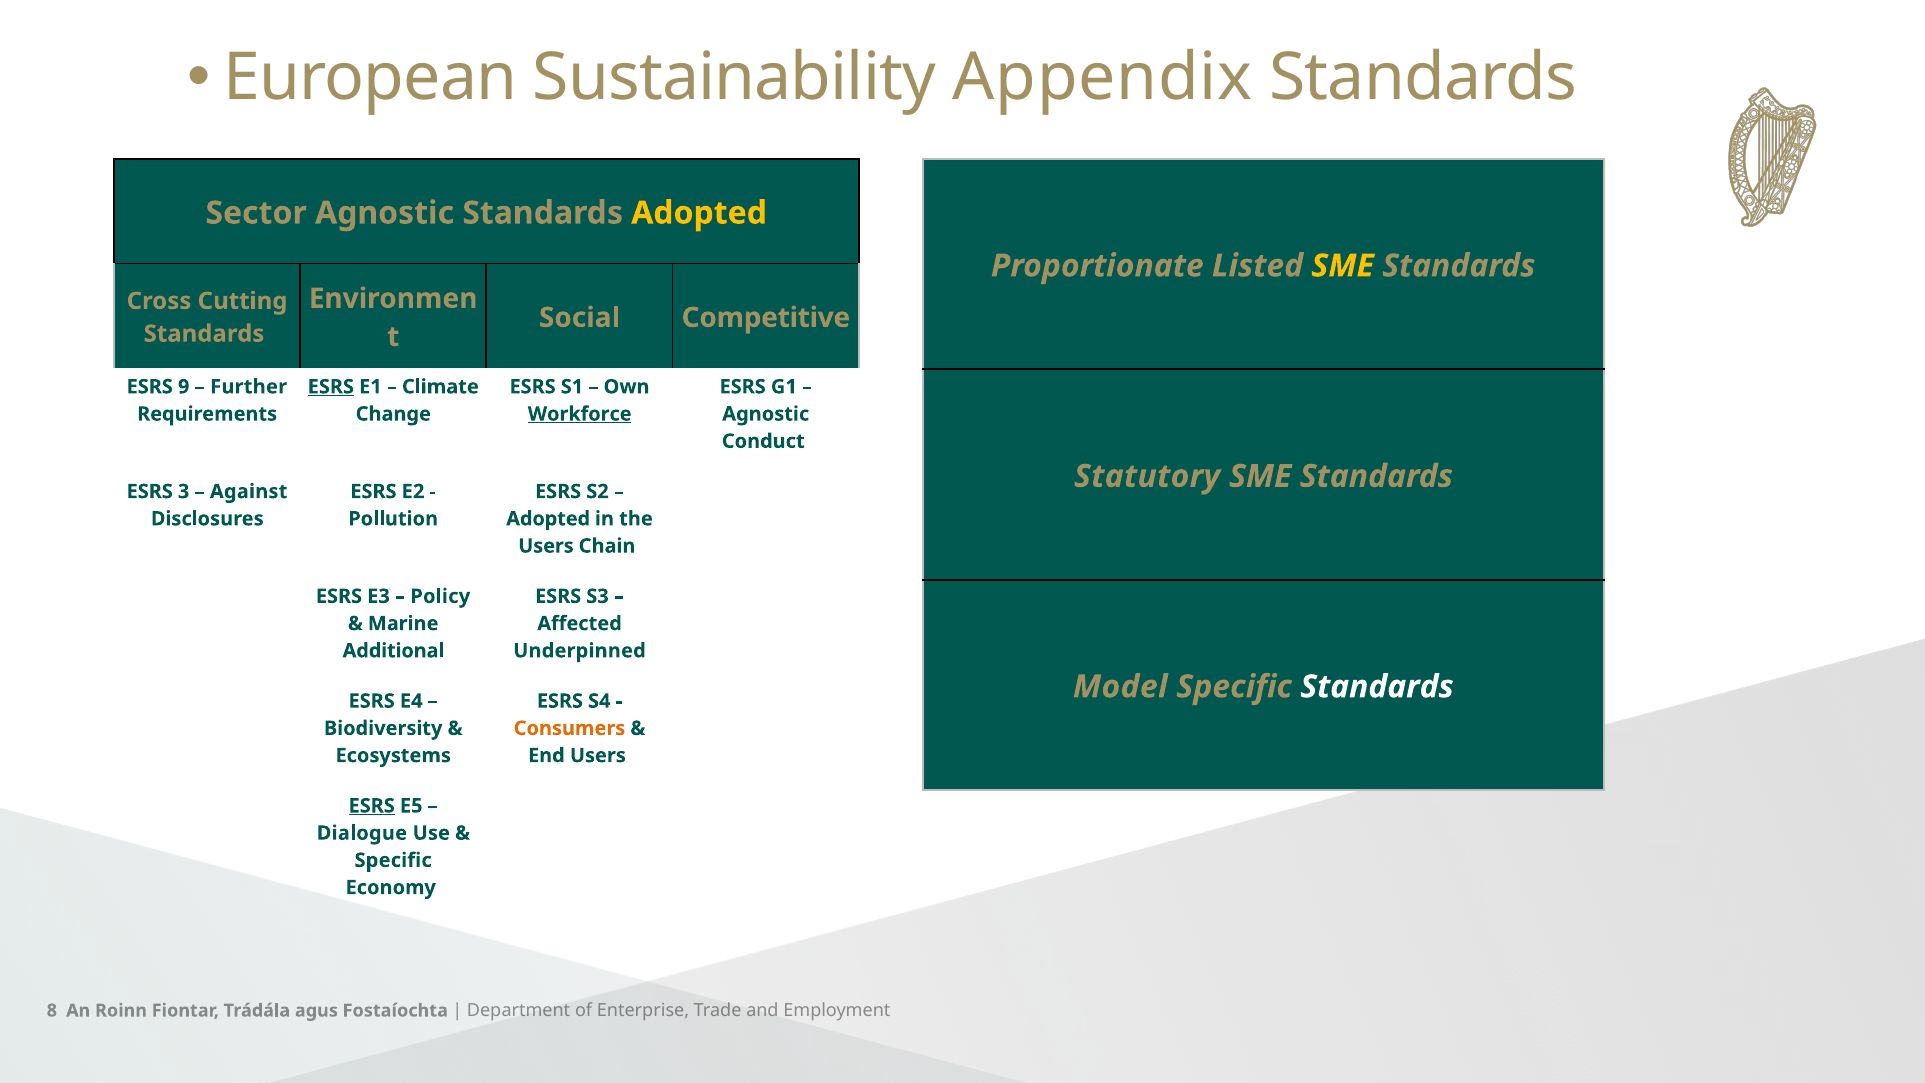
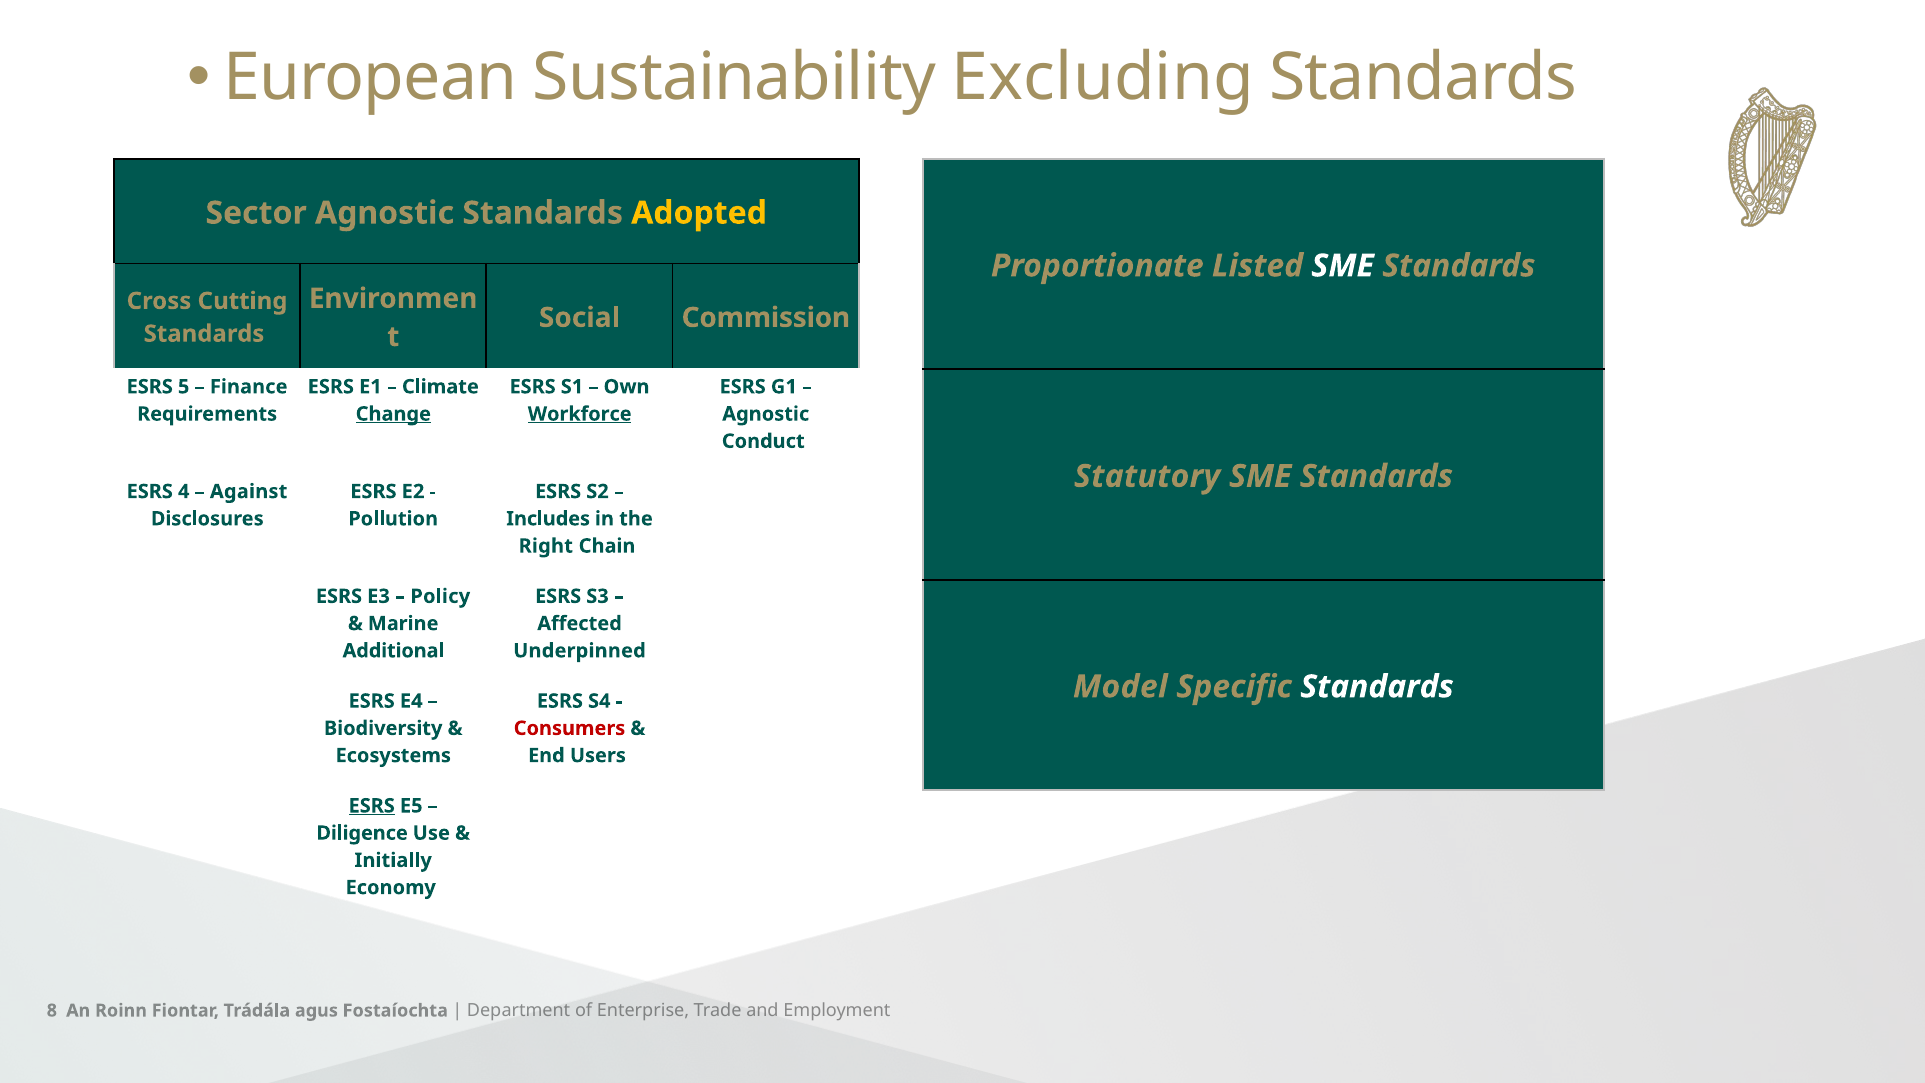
Appendix: Appendix -> Excluding
SME at (1343, 266) colour: yellow -> white
Competitive: Competitive -> Commission
9: 9 -> 5
Further: Further -> Finance
ESRS at (331, 387) underline: present -> none
Change underline: none -> present
3: 3 -> 4
Adopted at (548, 519): Adopted -> Includes
Users at (546, 546): Users -> Right
Consumers colour: orange -> red
Dialogue: Dialogue -> Diligence
Specific at (393, 860): Specific -> Initially
